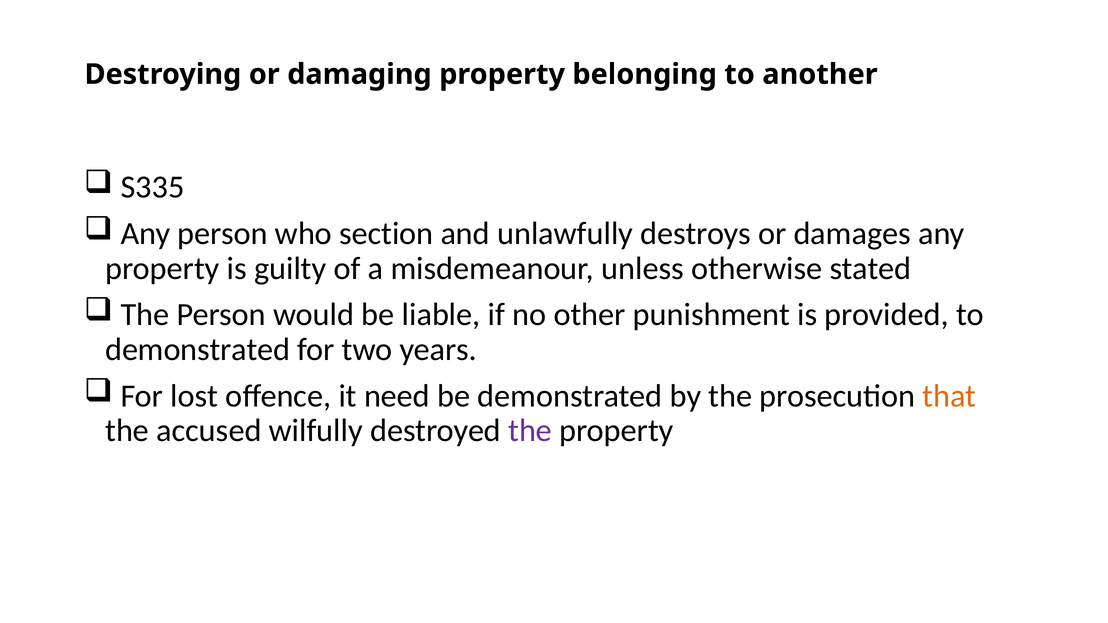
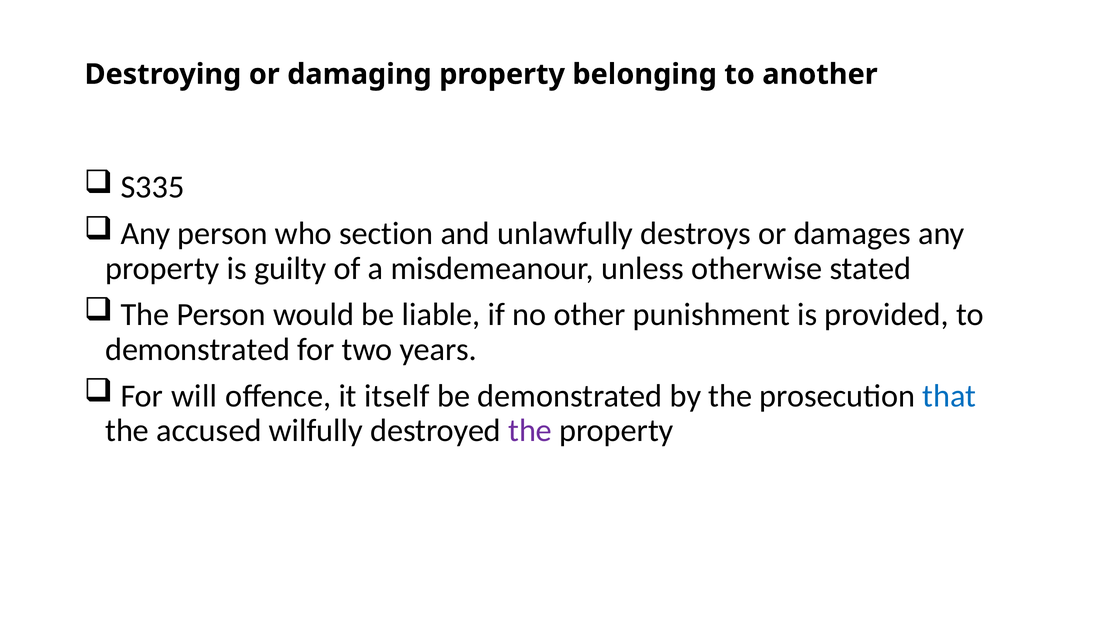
lost: lost -> will
need: need -> itself
that colour: orange -> blue
